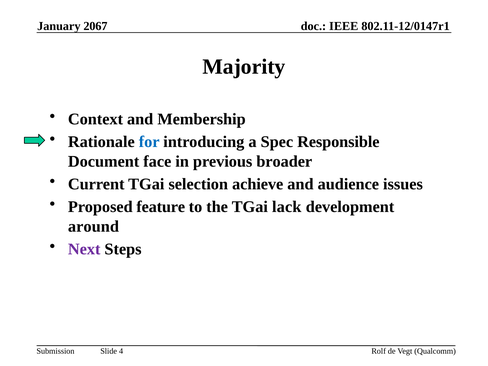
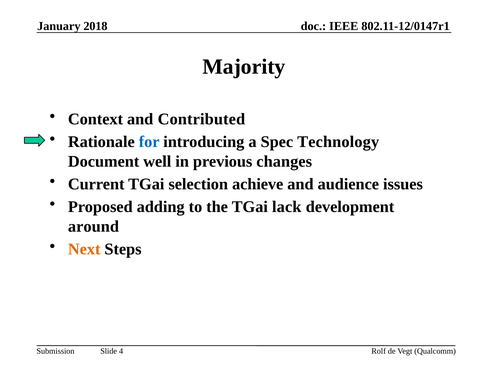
2067: 2067 -> 2018
Membership: Membership -> Contributed
Responsible: Responsible -> Technology
face: face -> well
broader: broader -> changes
feature: feature -> adding
Next colour: purple -> orange
